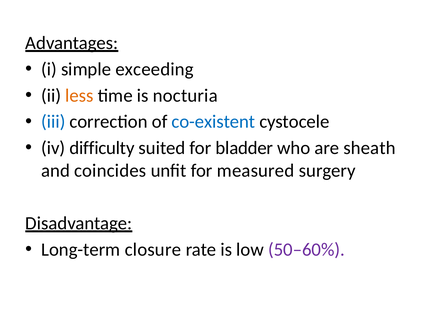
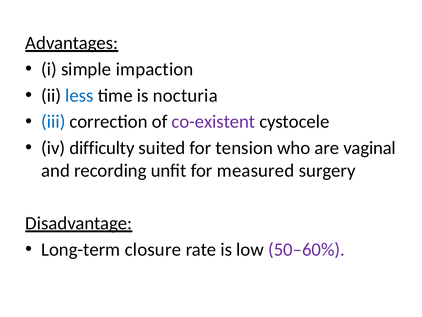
exceeding: exceeding -> impaction
less colour: orange -> blue
co-existent colour: blue -> purple
bladder: bladder -> tension
sheath: sheath -> vaginal
coincides: coincides -> recording
